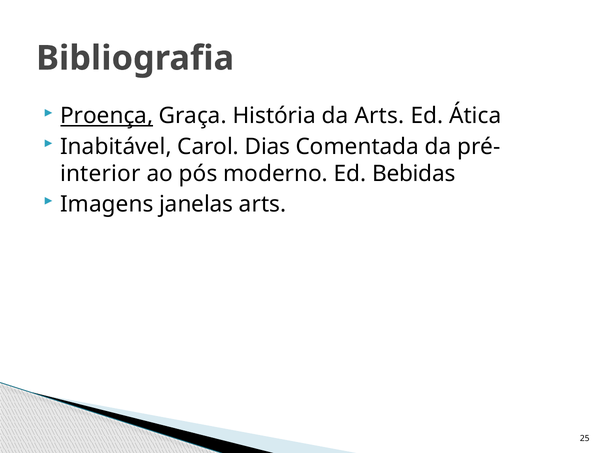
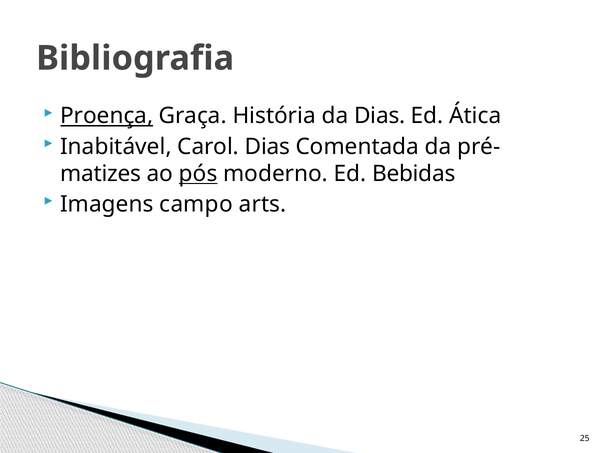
da Arts: Arts -> Dias
interior: interior -> matizes
pós underline: none -> present
janelas: janelas -> campo
